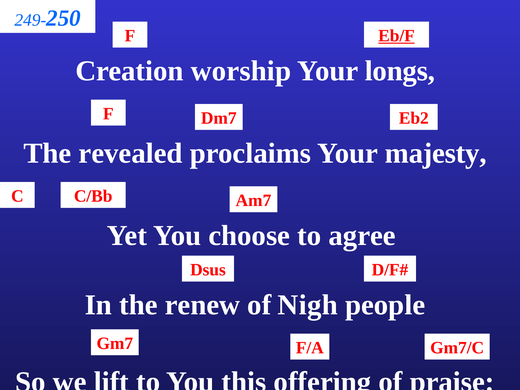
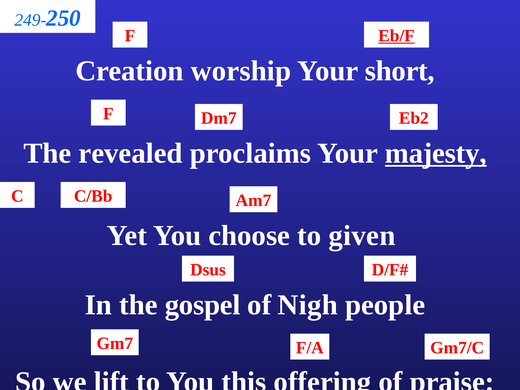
longs: longs -> short
majesty underline: none -> present
agree: agree -> given
renew: renew -> gospel
